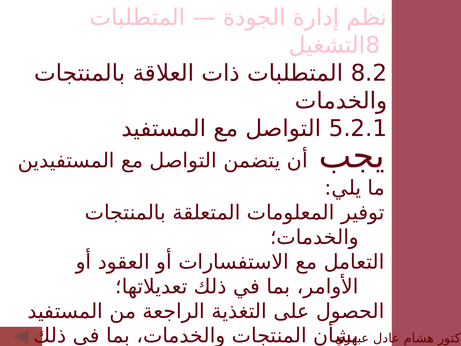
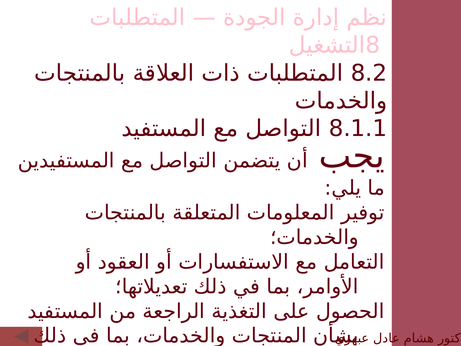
5.2.1: 5.2.1 -> 8.1.1
